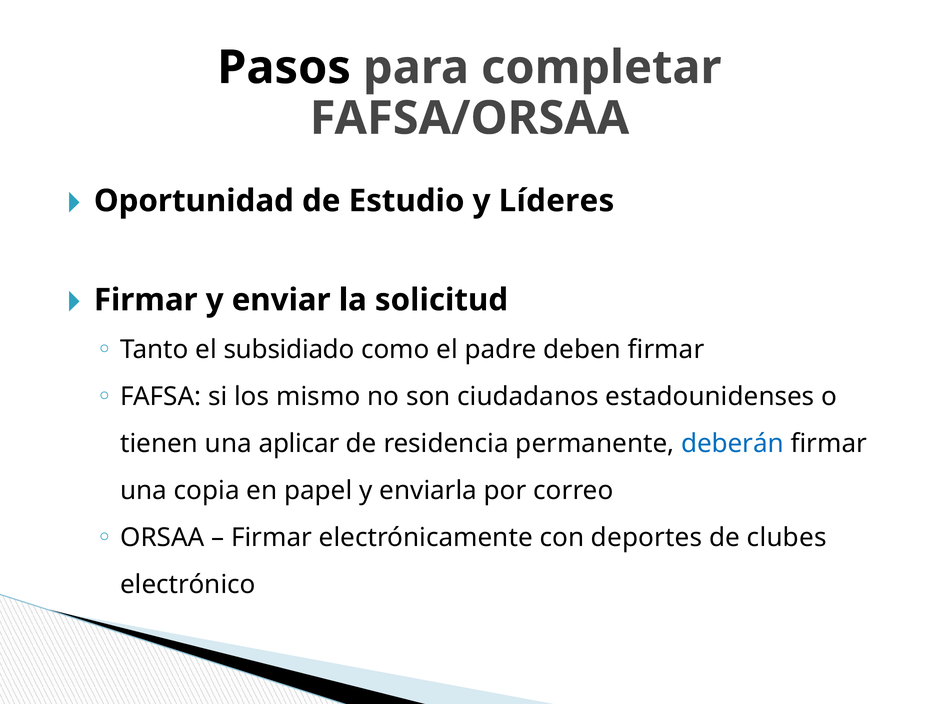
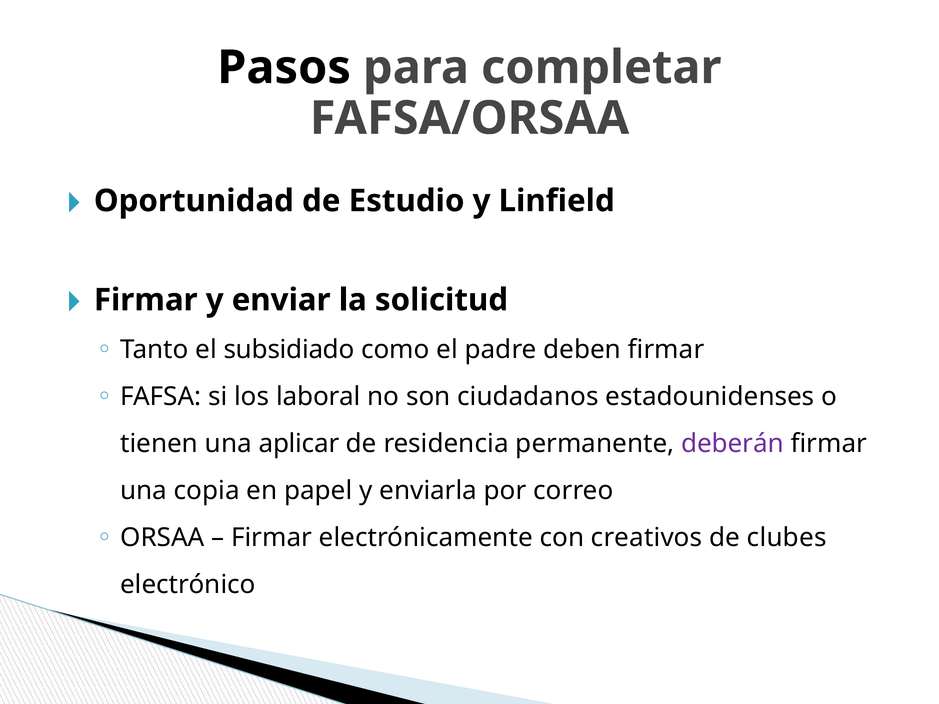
Líderes: Líderes -> Linfield
mismo: mismo -> laboral
deberán colour: blue -> purple
deportes: deportes -> creativos
